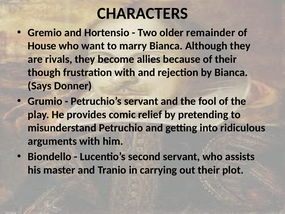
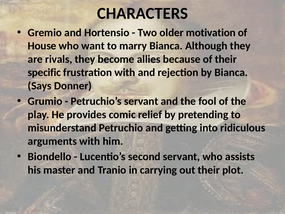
remainder: remainder -> motivation
though: though -> specific
